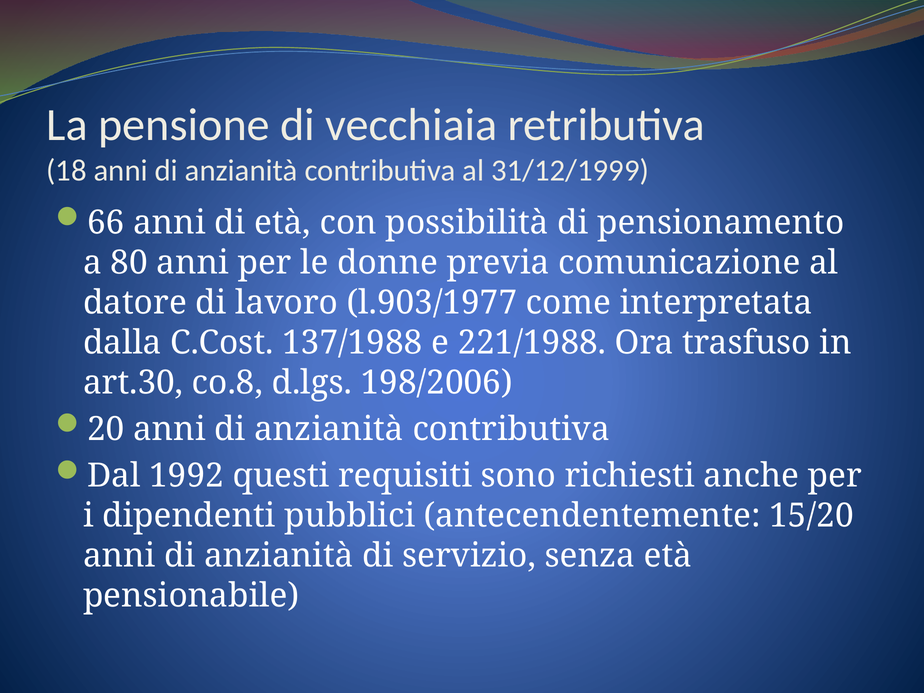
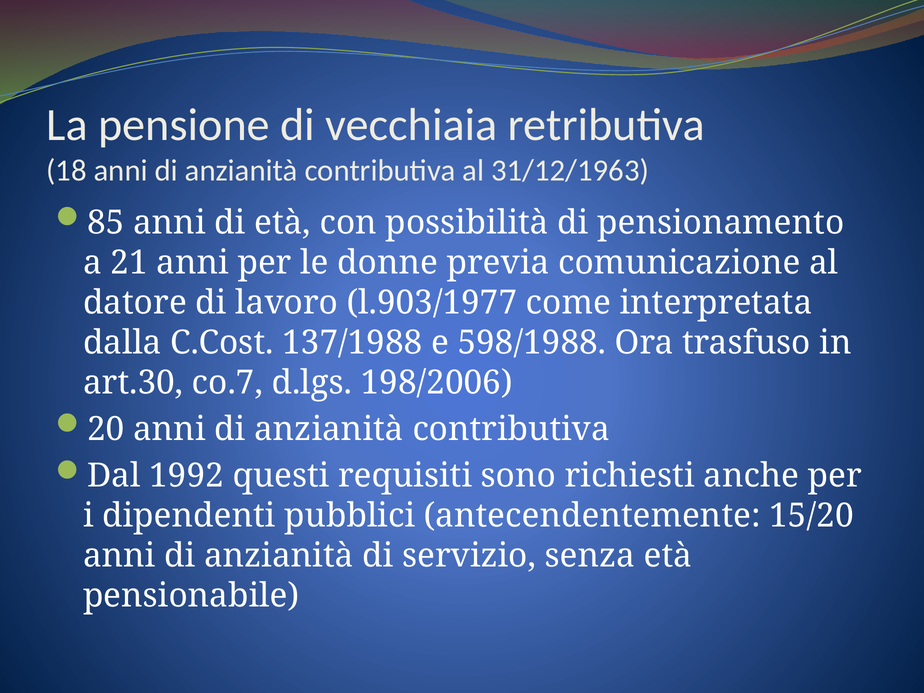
31/12/1999: 31/12/1999 -> 31/12/1963
66: 66 -> 85
80: 80 -> 21
221/1988: 221/1988 -> 598/1988
co.8: co.8 -> co.7
